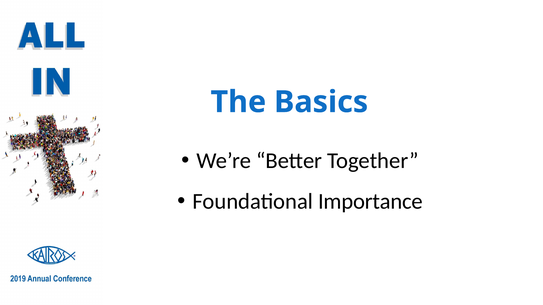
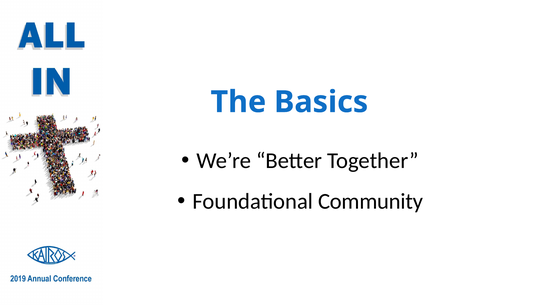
Importance: Importance -> Community
